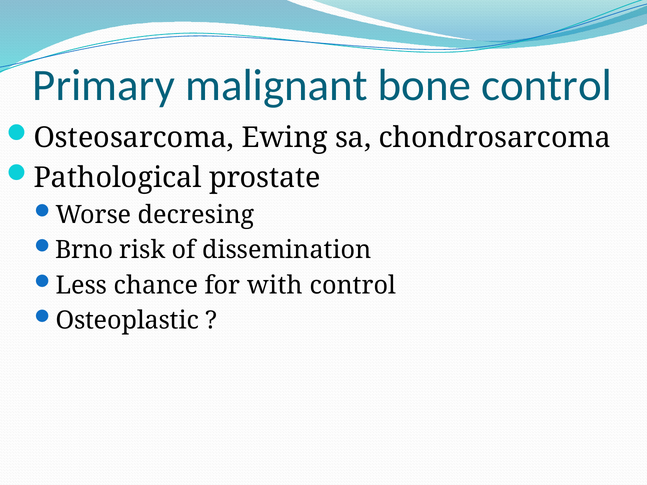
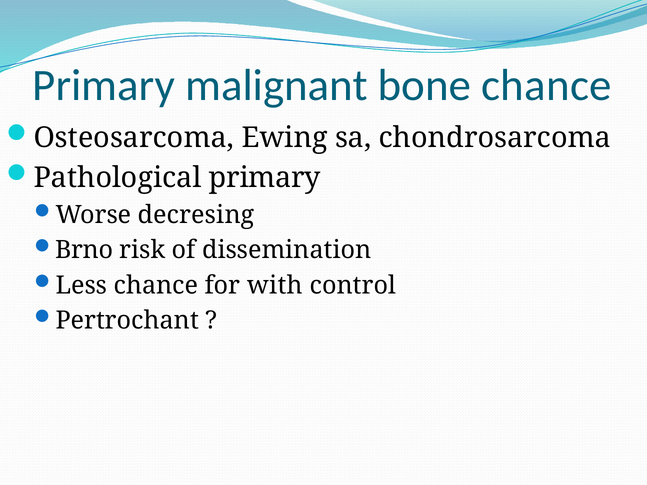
bone control: control -> chance
Pathological prostate: prostate -> primary
Osteoplastic: Osteoplastic -> Pertrochant
